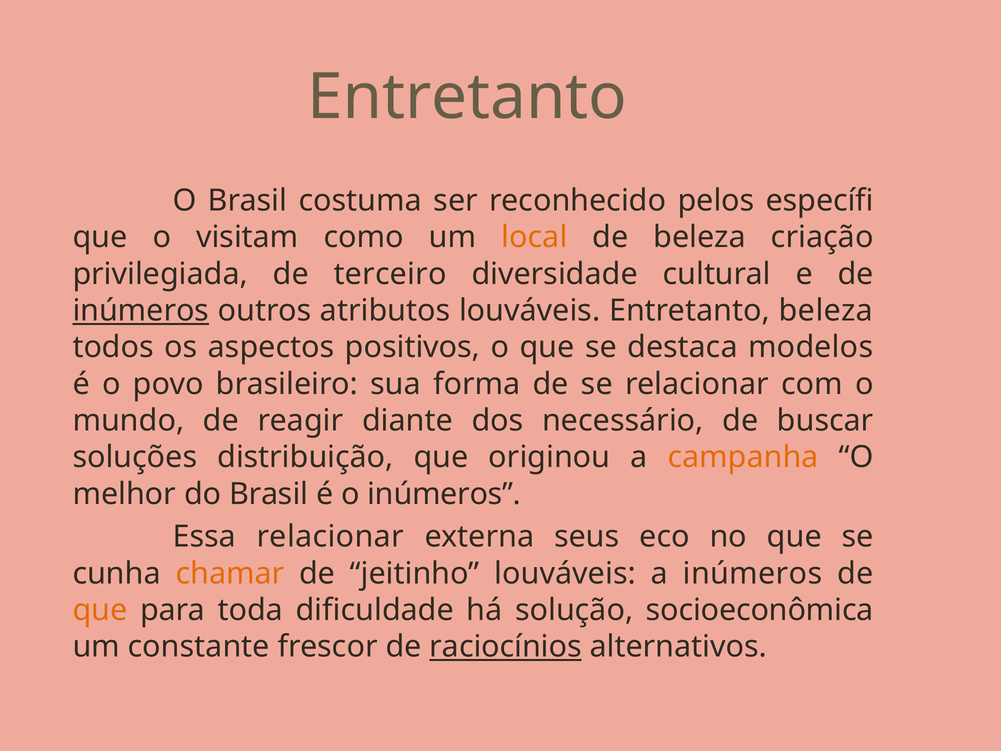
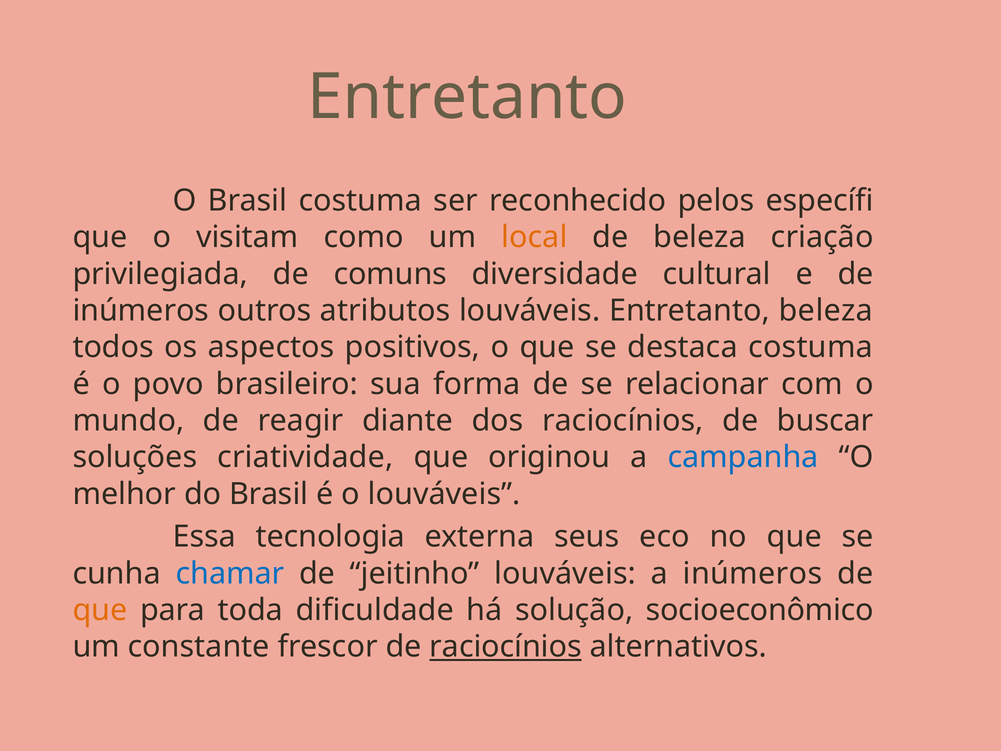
terceiro: terceiro -> comuns
inúmeros at (141, 311) underline: present -> none
destaca modelos: modelos -> costuma
dos necessário: necessário -> raciocínios
distribuição: distribuição -> criatividade
campanha colour: orange -> blue
o inúmeros: inúmeros -> louváveis
Essa relacionar: relacionar -> tecnologia
chamar colour: orange -> blue
socioeconômica: socioeconômica -> socioeconômico
